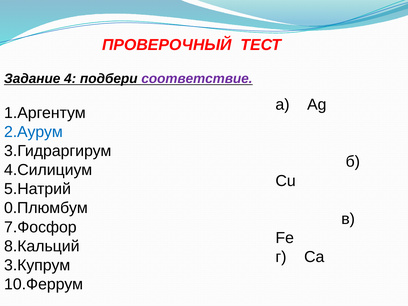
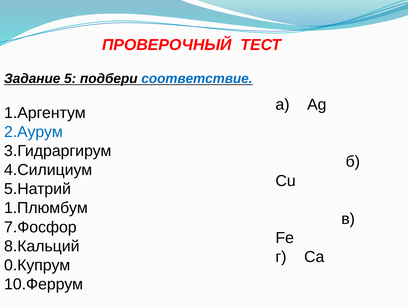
4: 4 -> 5
соответствие colour: purple -> blue
0.Плюмбум: 0.Плюмбум -> 1.Плюмбум
3.Купрум: 3.Купрум -> 0.Купрум
